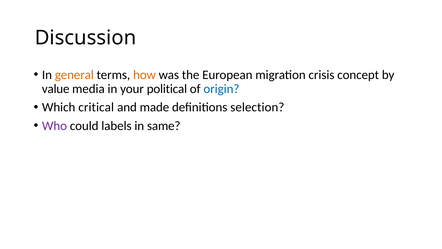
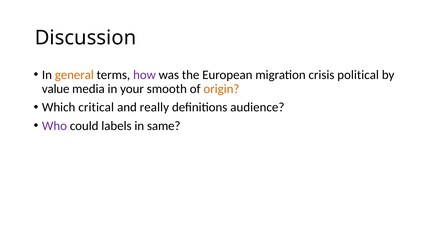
how colour: orange -> purple
concept: concept -> political
political: political -> smooth
origin colour: blue -> orange
made: made -> really
selection: selection -> audience
